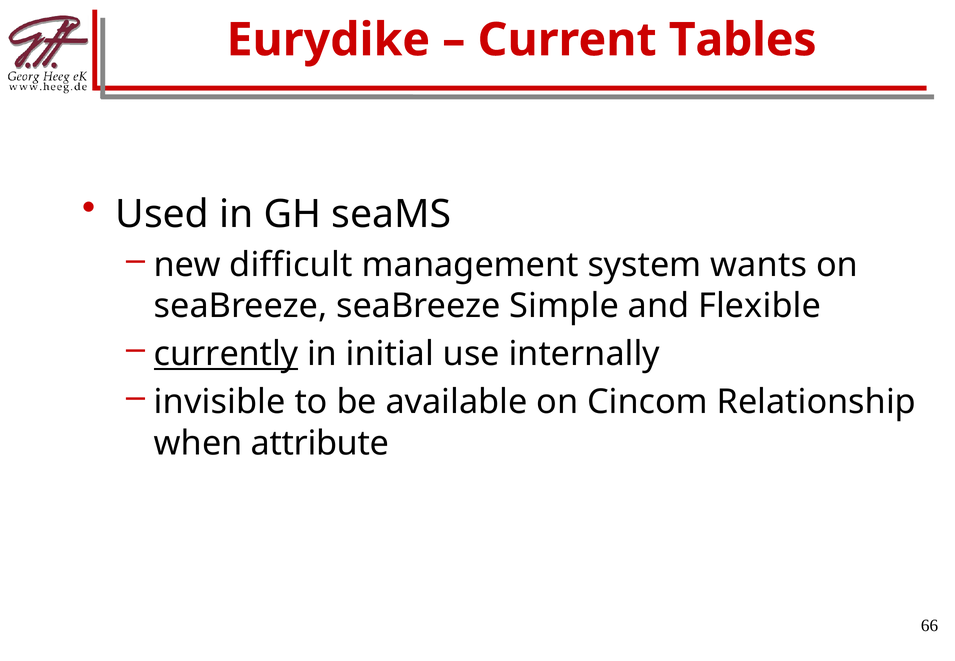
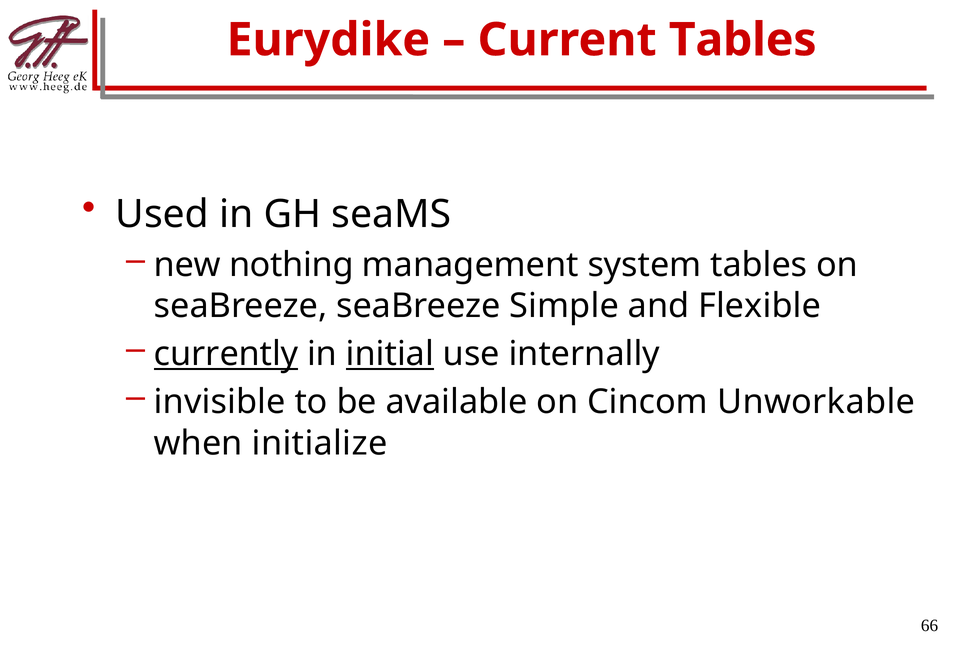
difficult: difficult -> nothing
system wants: wants -> tables
initial underline: none -> present
Relationship: Relationship -> Unworkable
attribute: attribute -> initialize
